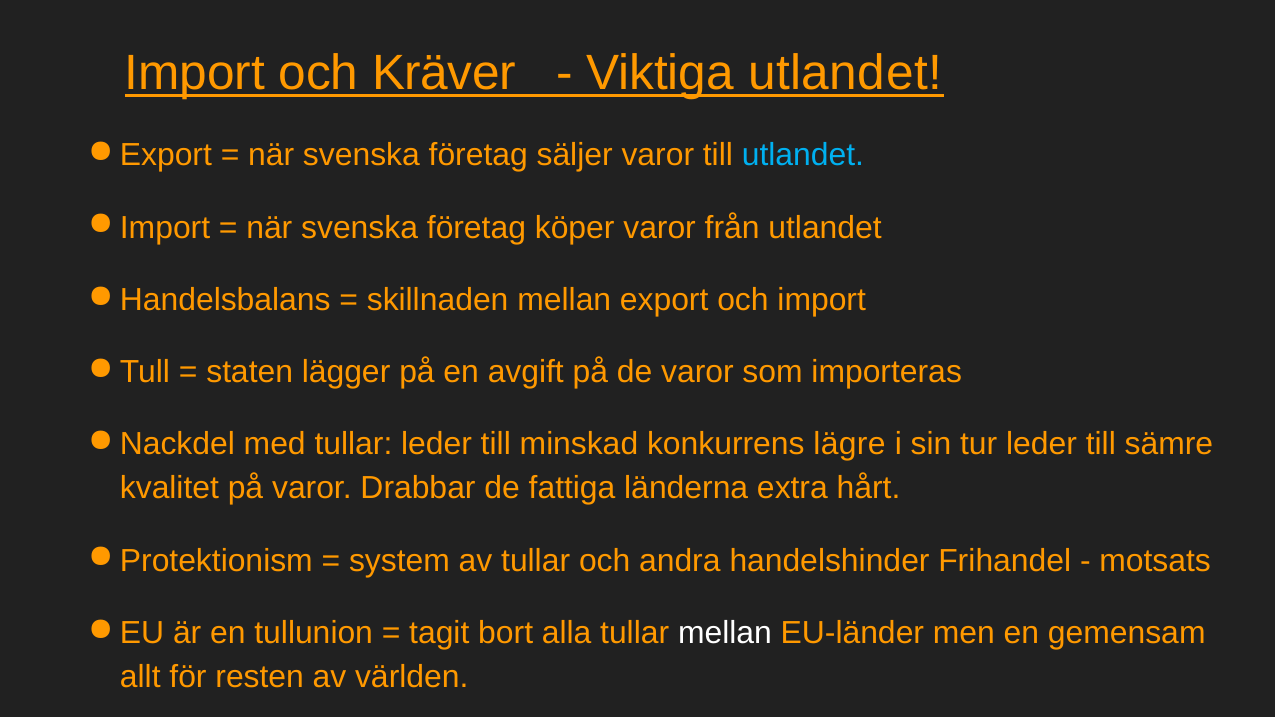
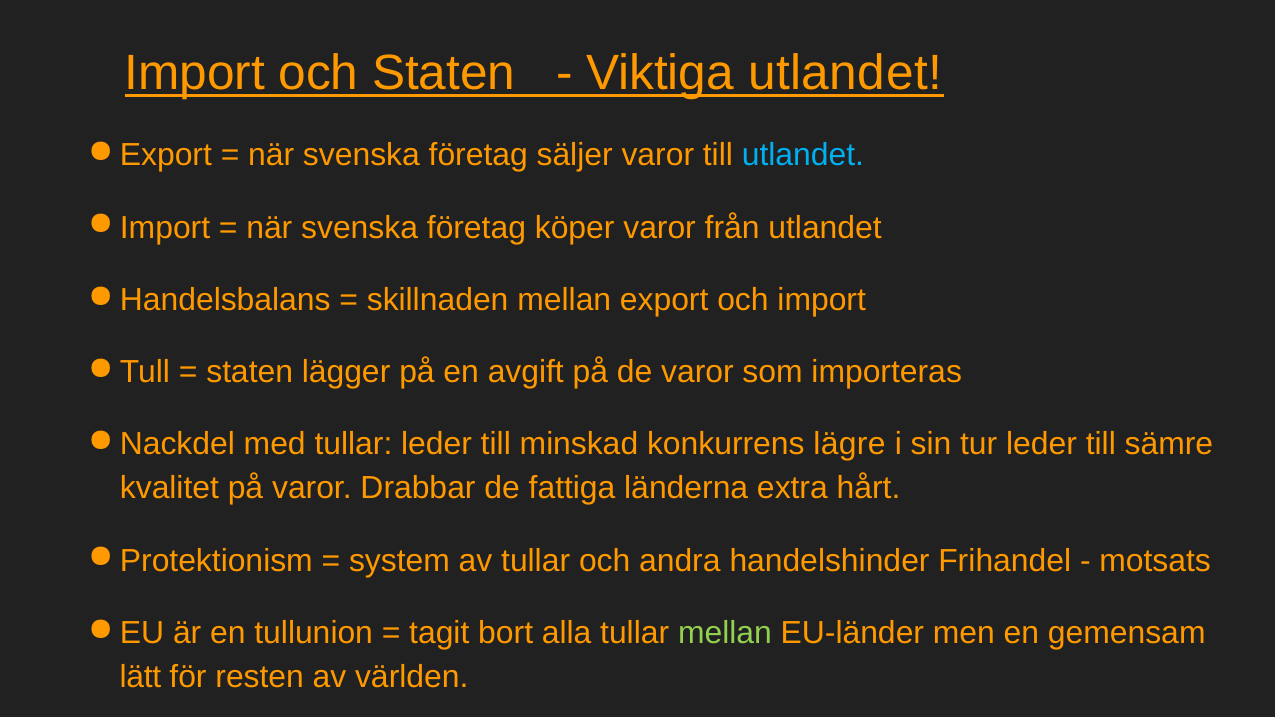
och Kräver: Kräver -> Staten
mellan at (725, 633) colour: white -> light green
allt: allt -> lätt
